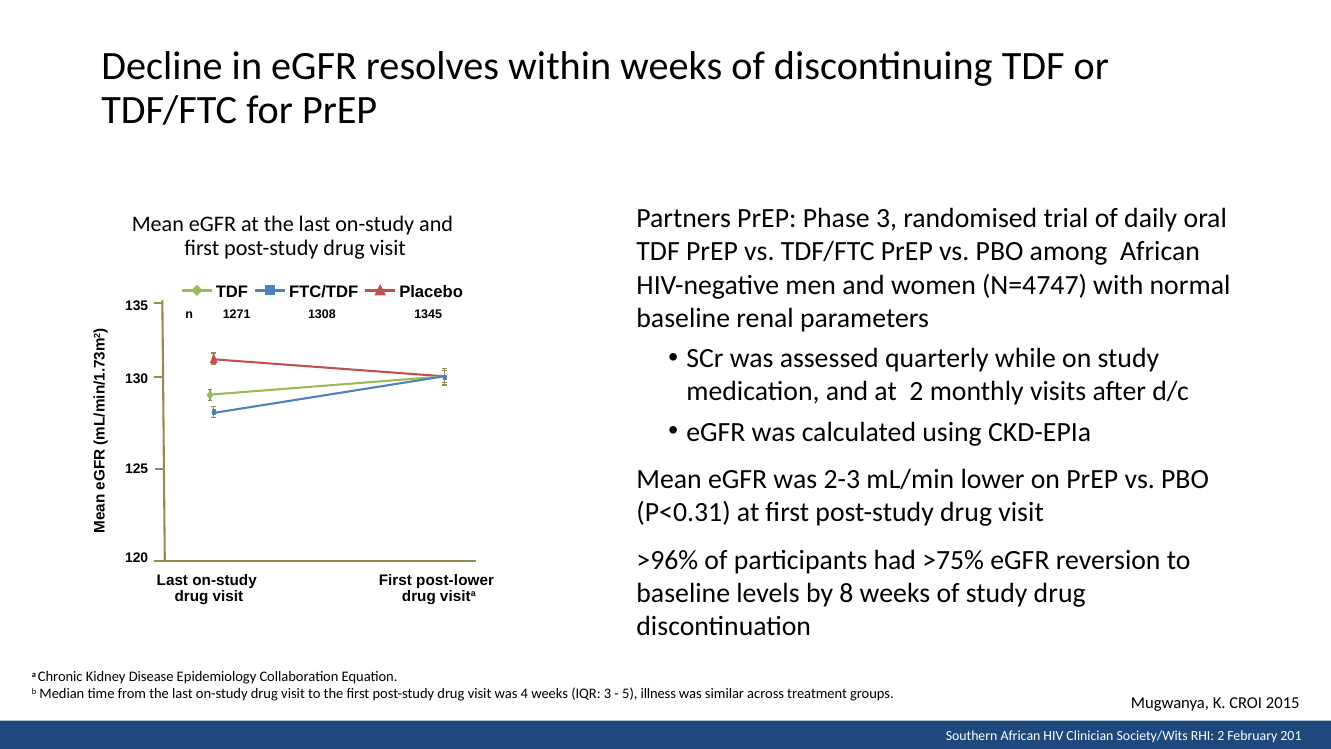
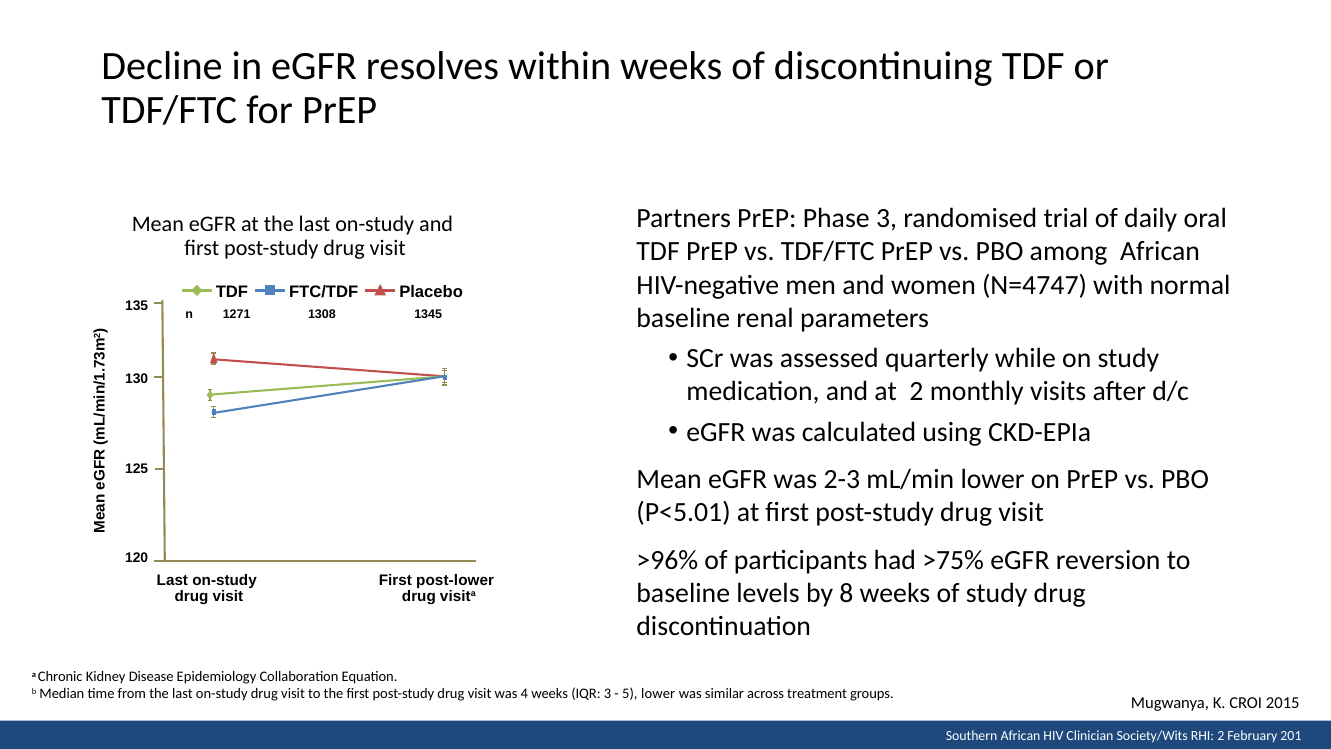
P<0.31: P<0.31 -> P<5.01
5 illness: illness -> lower
